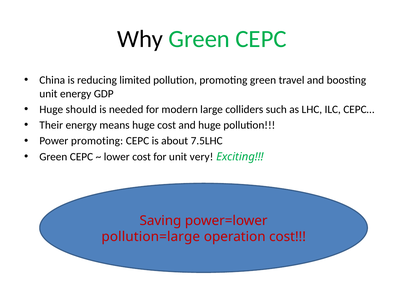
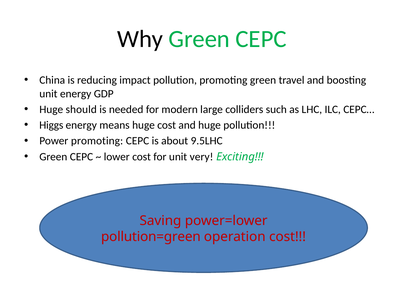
limited: limited -> impact
Their: Their -> Higgs
7.5LHC: 7.5LHC -> 9.5LHC
pollution=large: pollution=large -> pollution=green
